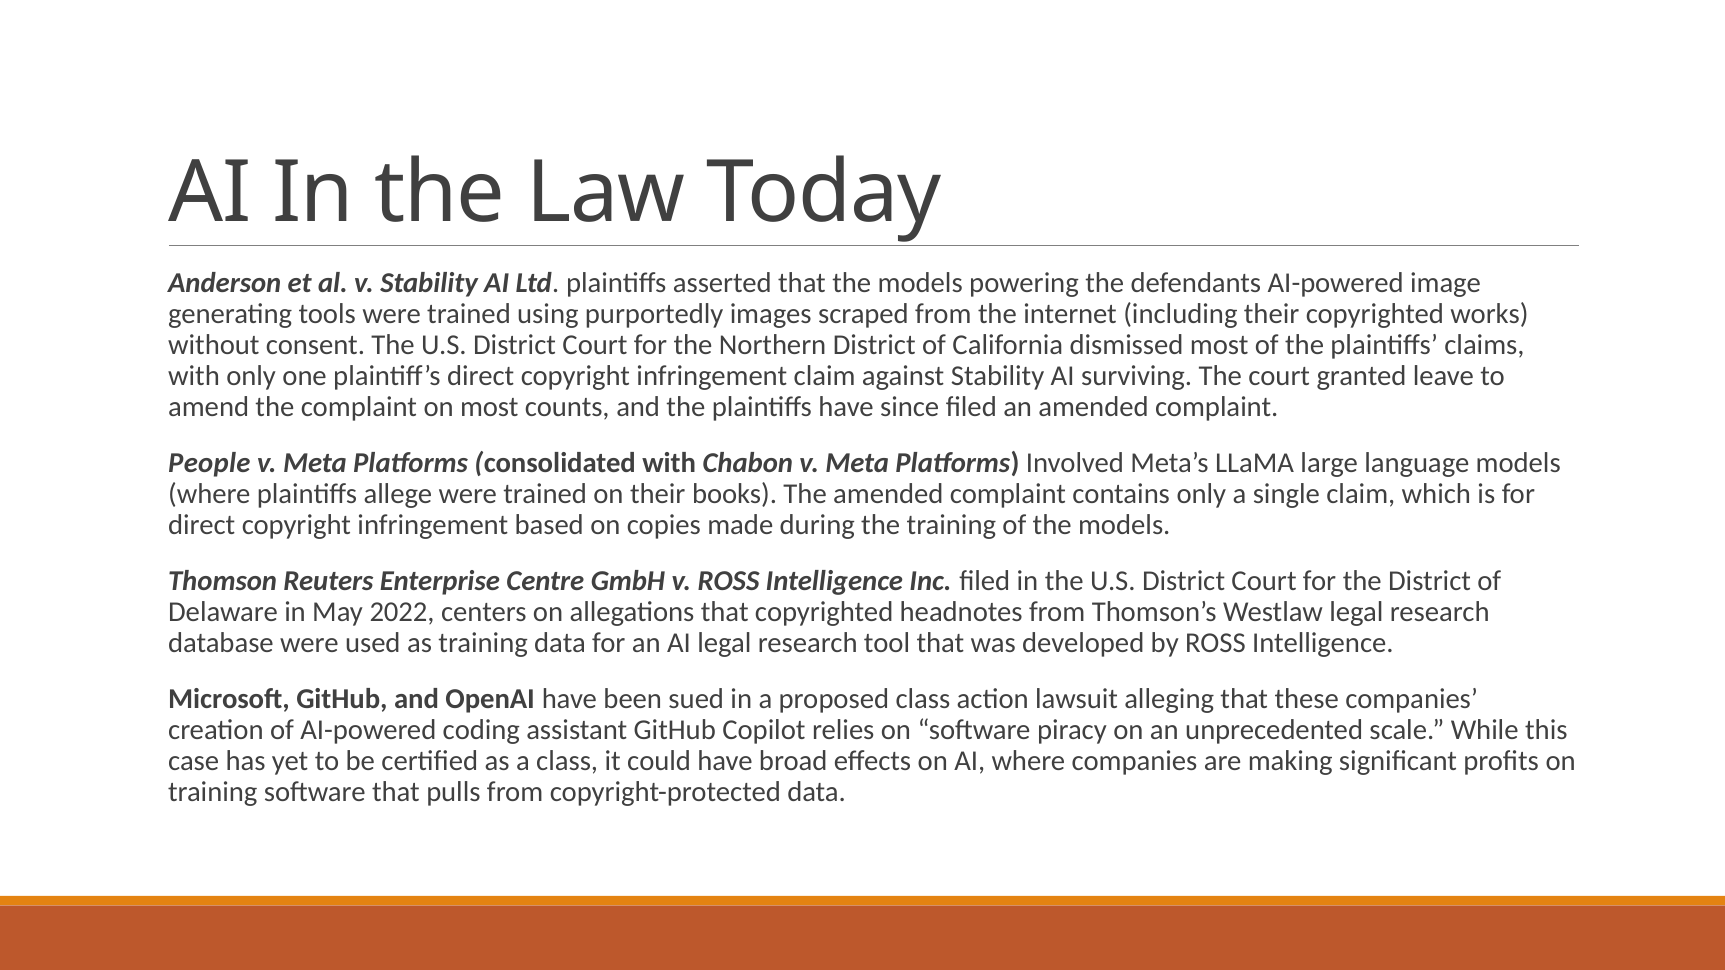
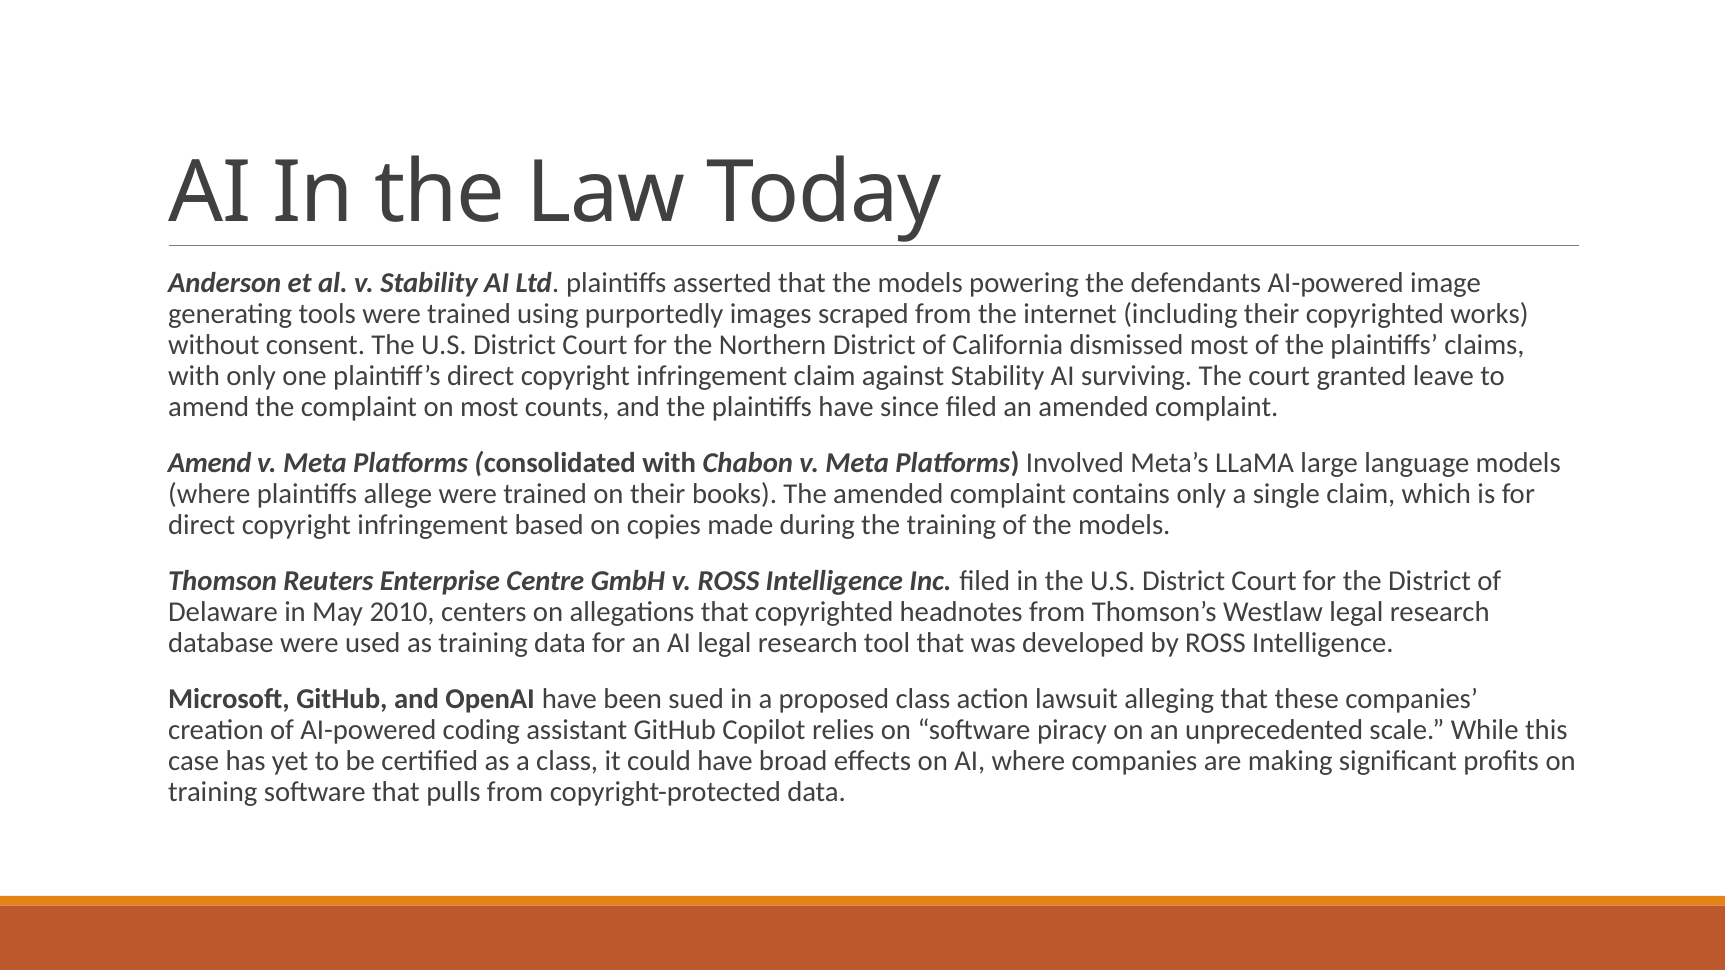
People at (209, 463): People -> Amend
2022: 2022 -> 2010
